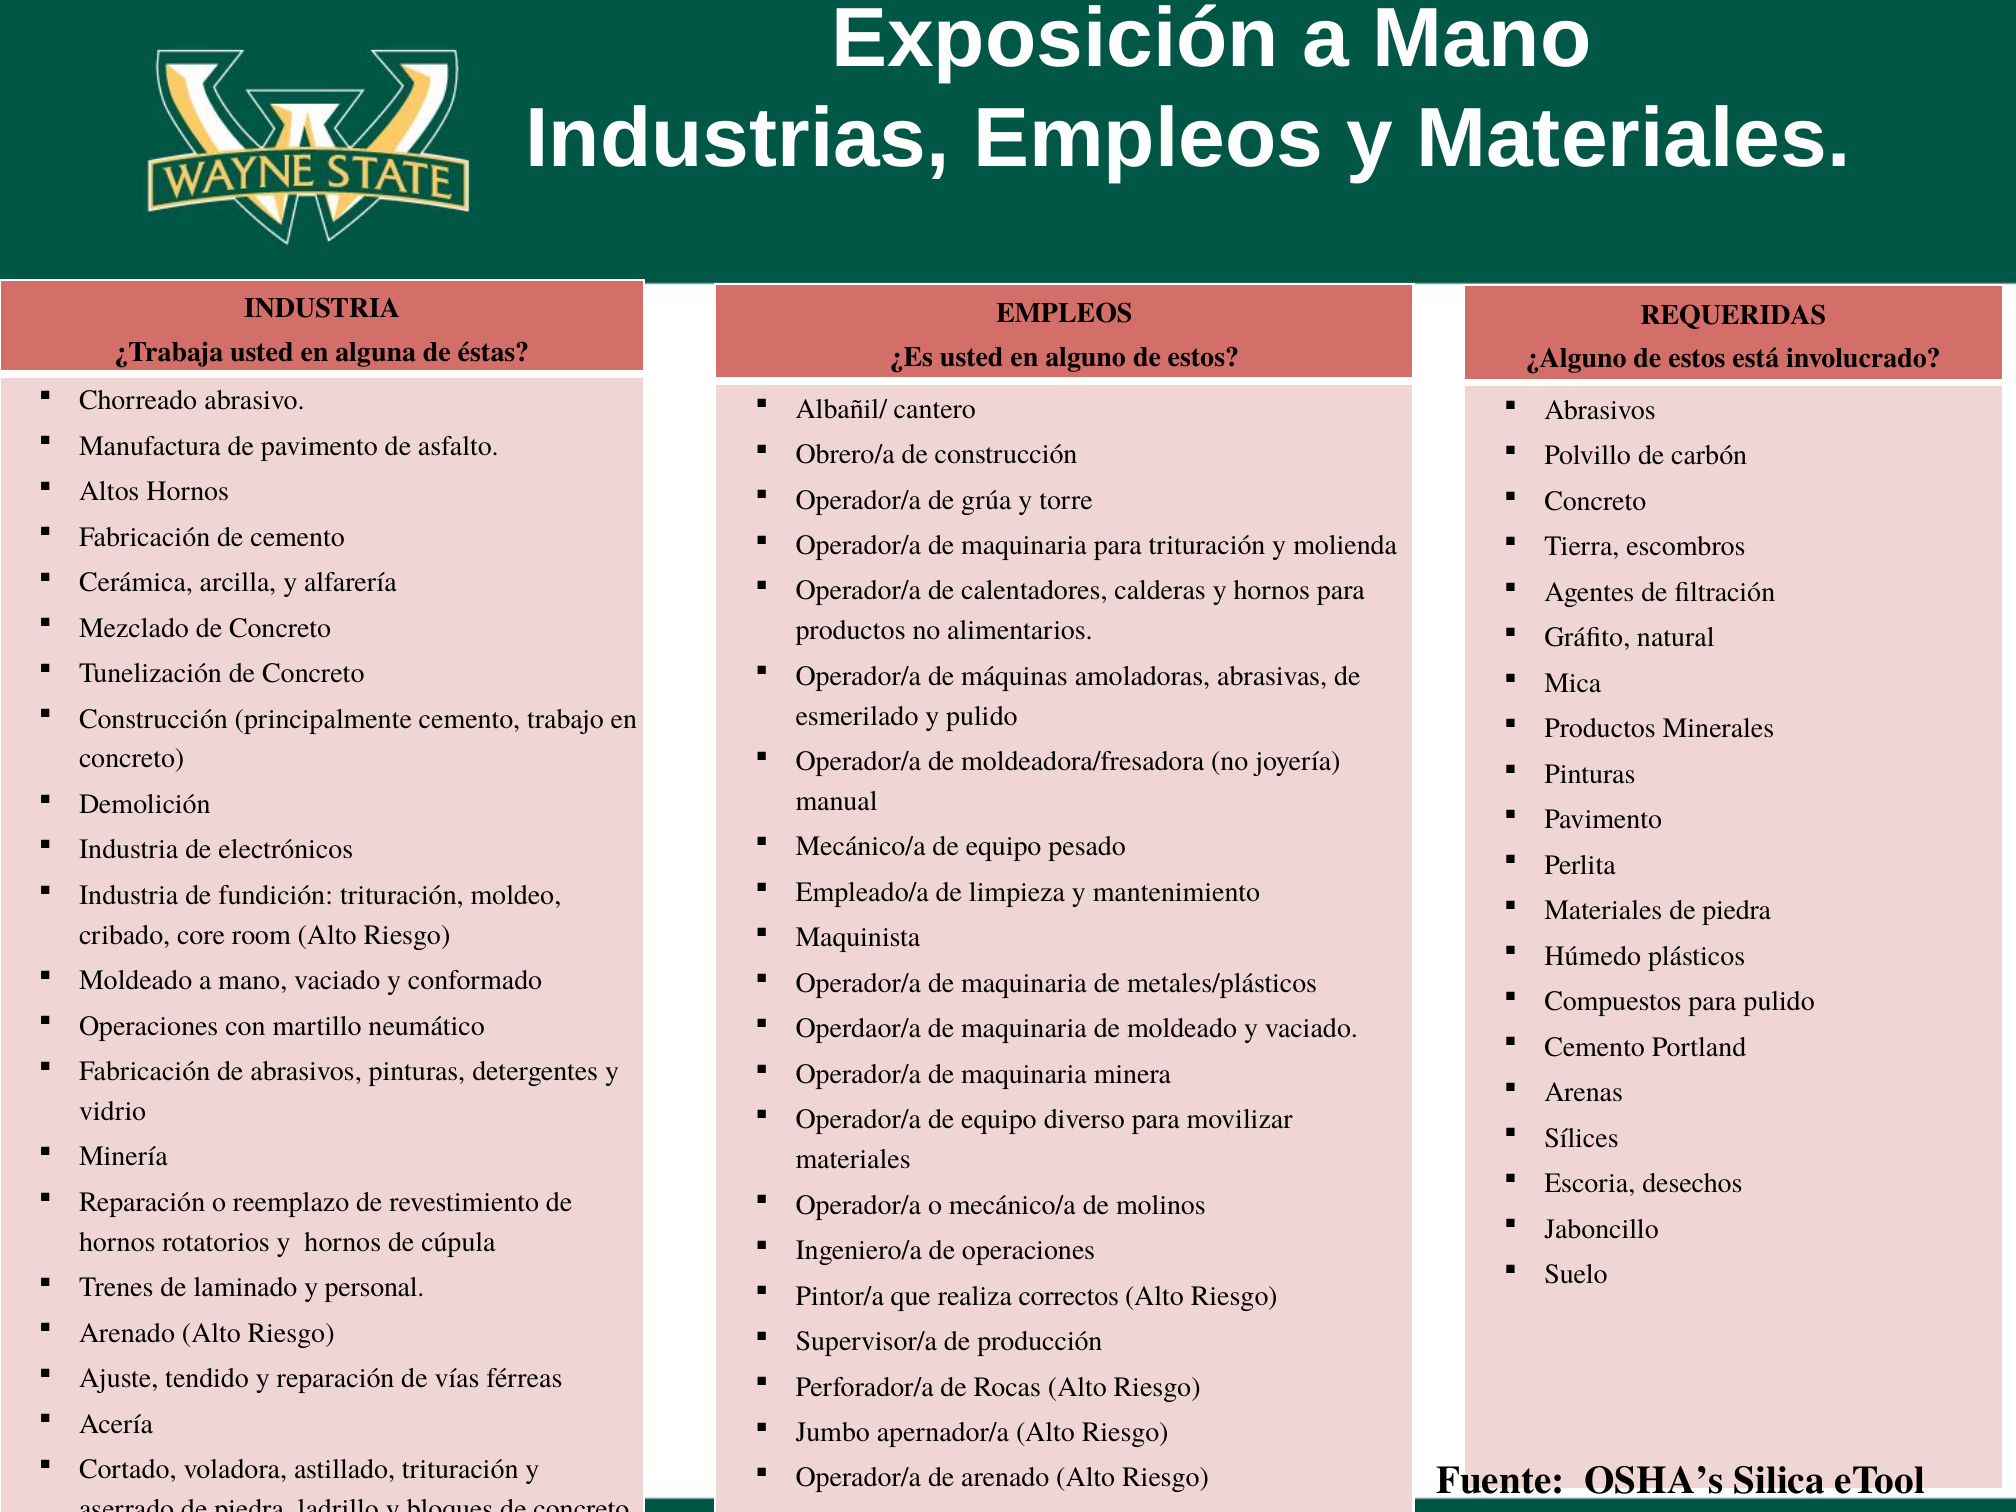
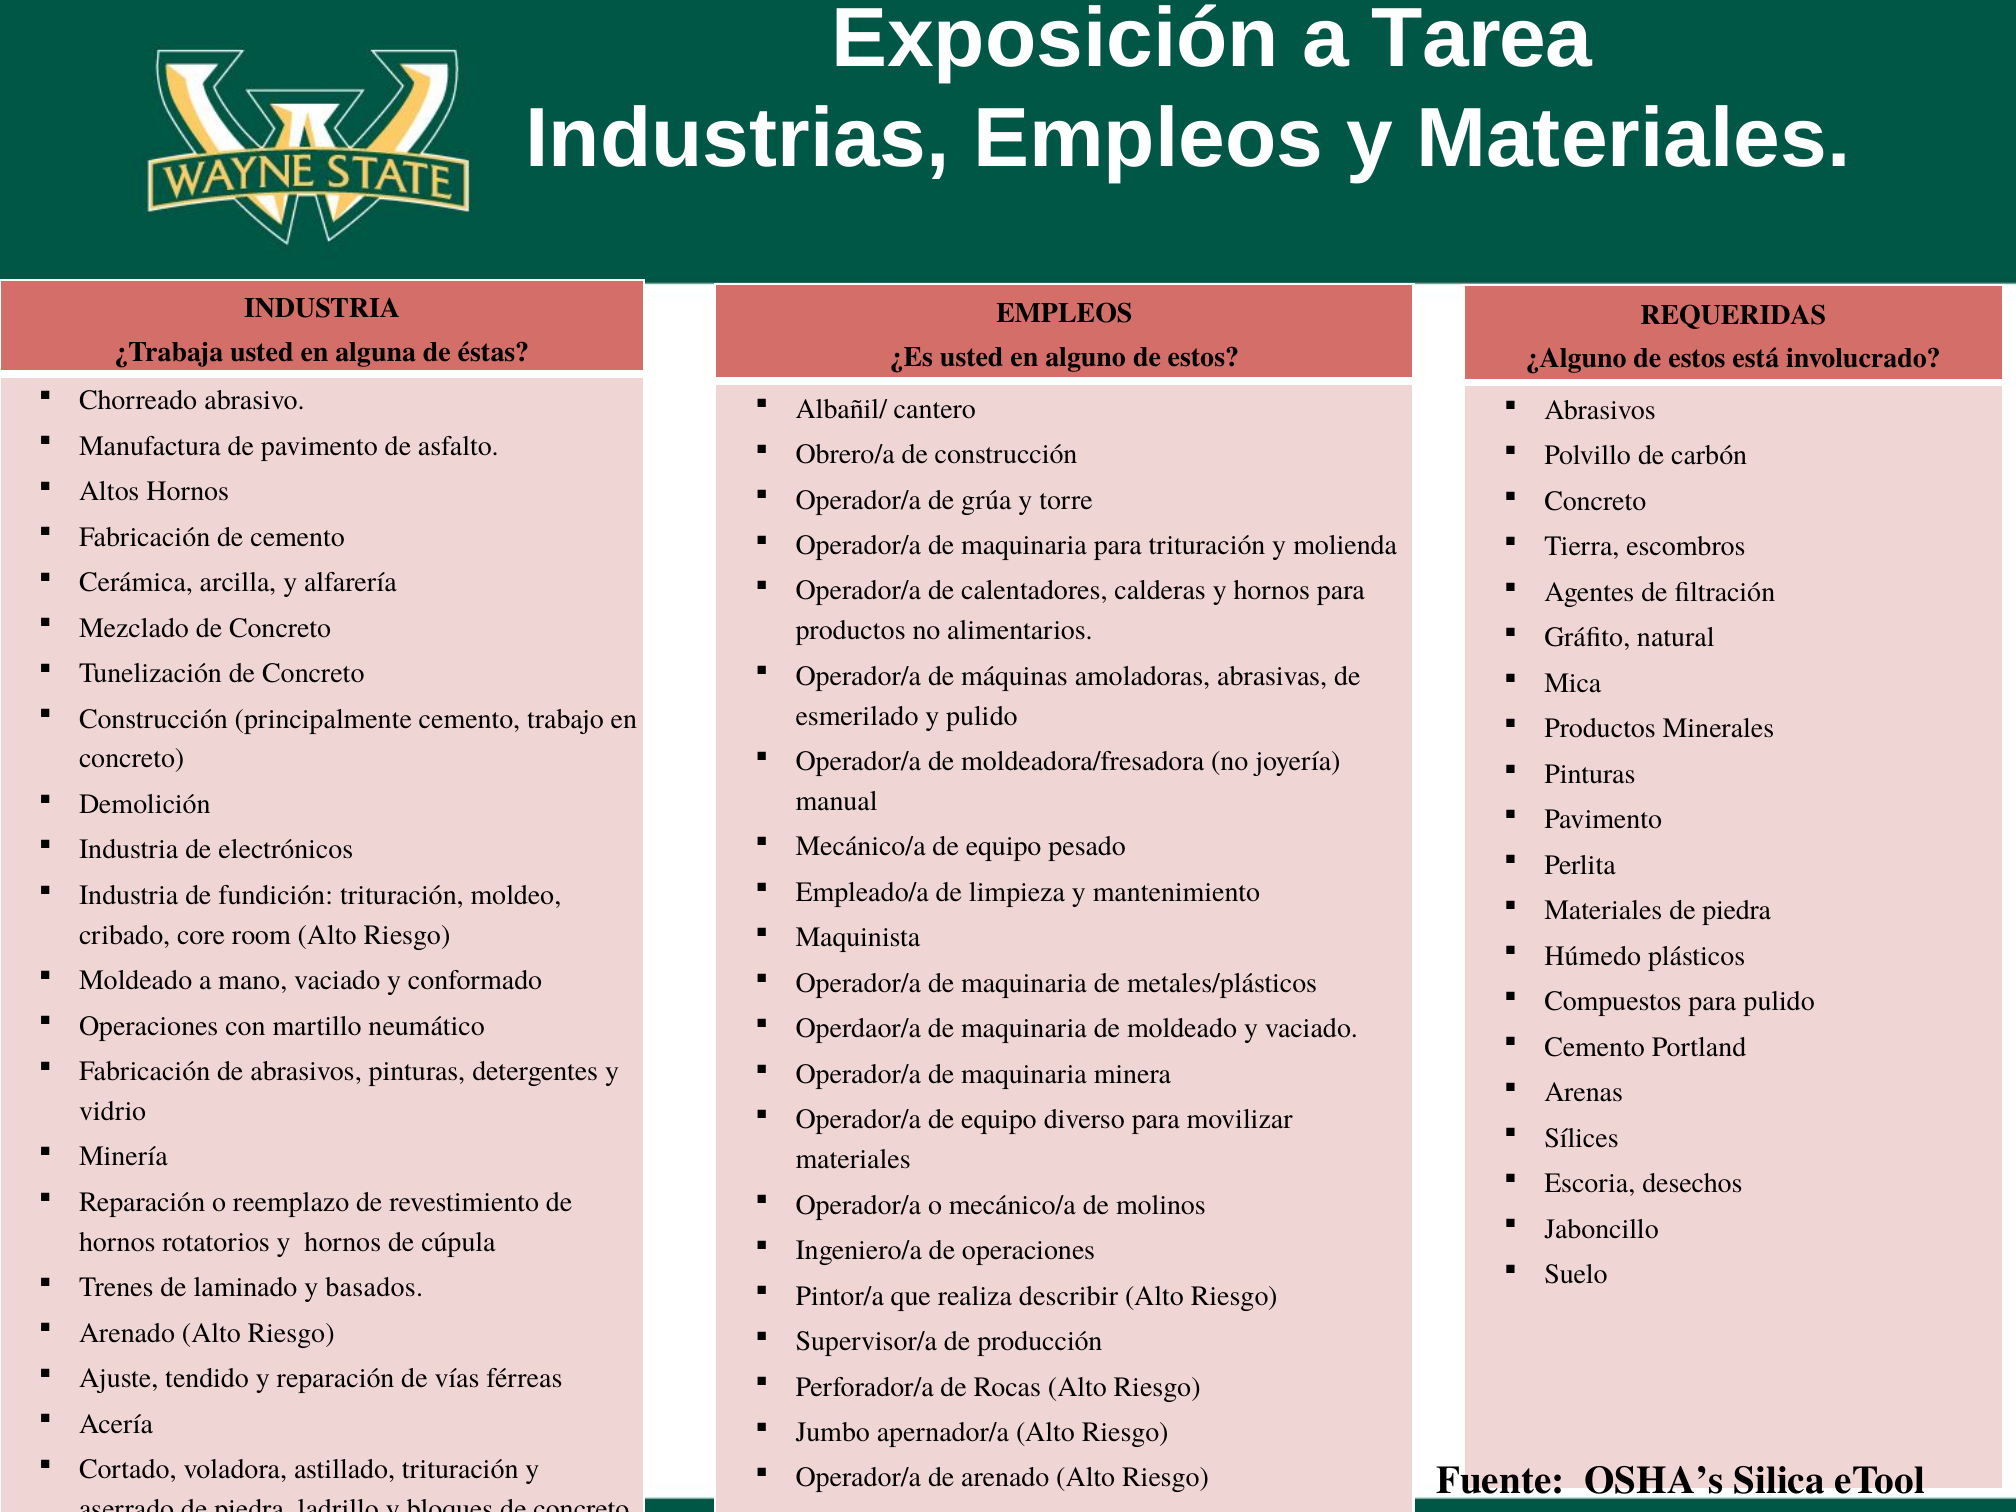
Exposición a Mano: Mano -> Tarea
personal: personal -> basados
correctos: correctos -> describir
